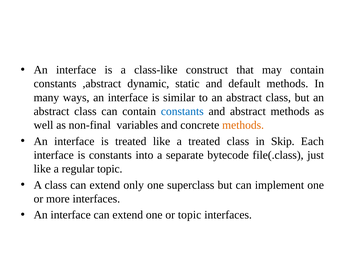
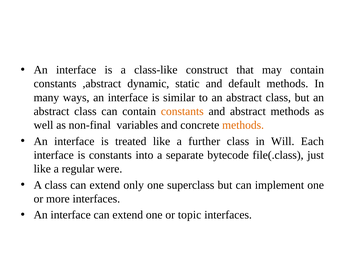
constants at (182, 111) colour: blue -> orange
a treated: treated -> further
Skip: Skip -> Will
regular topic: topic -> were
